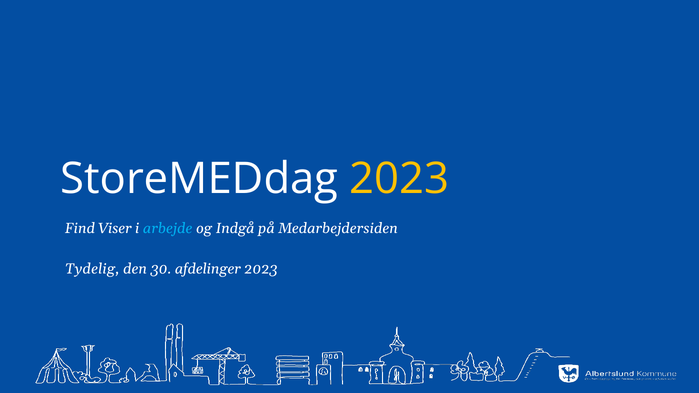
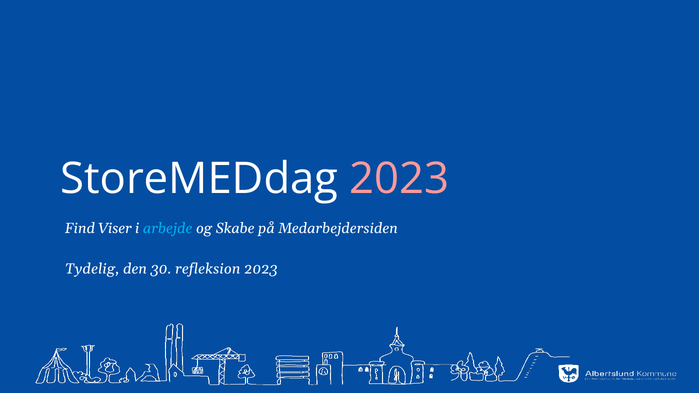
2023 at (399, 179) colour: yellow -> pink
Indgå: Indgå -> Skabe
afdelinger: afdelinger -> refleksion
